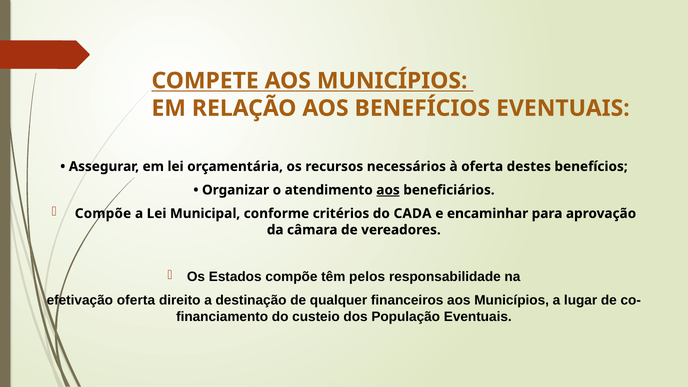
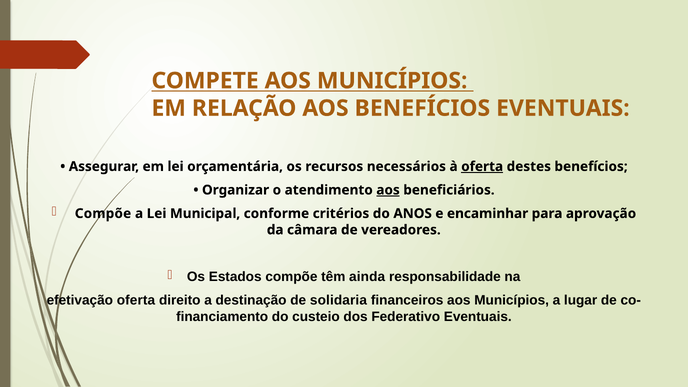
oferta at (482, 166) underline: none -> present
CADA: CADA -> ANOS
pelos: pelos -> ainda
qualquer: qualquer -> solidaria
População: População -> Federativo
